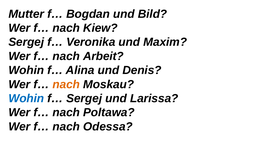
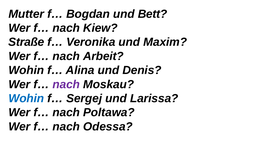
Bild: Bild -> Bett
Sergej at (26, 42): Sergej -> Straße
nach at (66, 84) colour: orange -> purple
